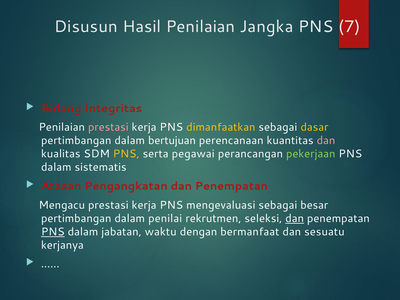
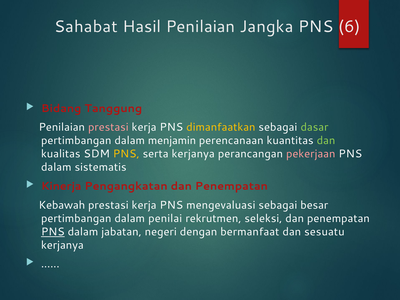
Disusun: Disusun -> Sahabat
7: 7 -> 6
Integritas: Integritas -> Tanggung
dasar colour: yellow -> light green
bertujuan: bertujuan -> menjamin
dan at (326, 141) colour: pink -> light green
serta pegawai: pegawai -> kerjanya
pekerjaan colour: light green -> pink
Atasan: Atasan -> Kinerja
Mengacu: Mengacu -> Kebawah
dan at (295, 218) underline: present -> none
waktu: waktu -> negeri
